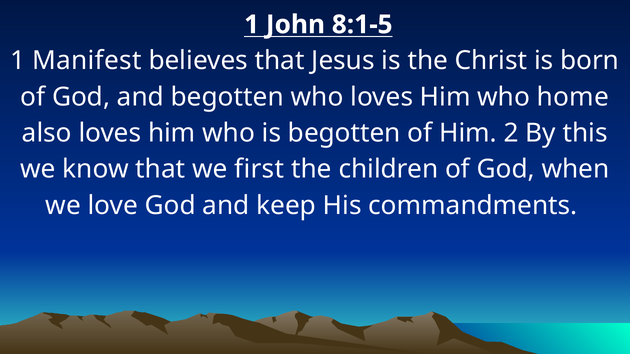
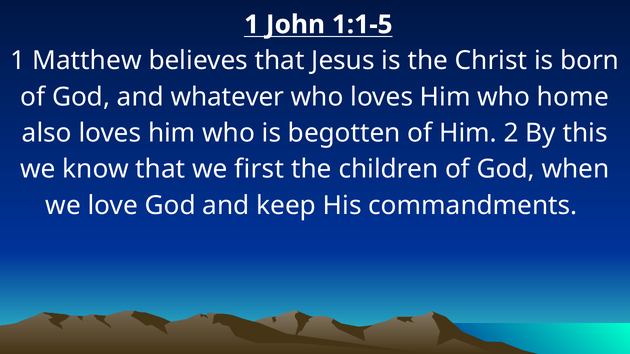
8:1-5: 8:1-5 -> 1:1-5
Manifest: Manifest -> Matthew
and begotten: begotten -> whatever
